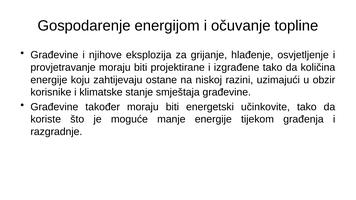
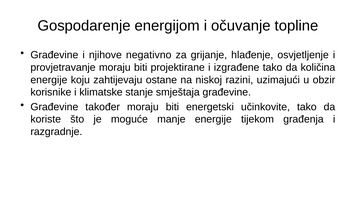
eksplozija: eksplozija -> negativno
